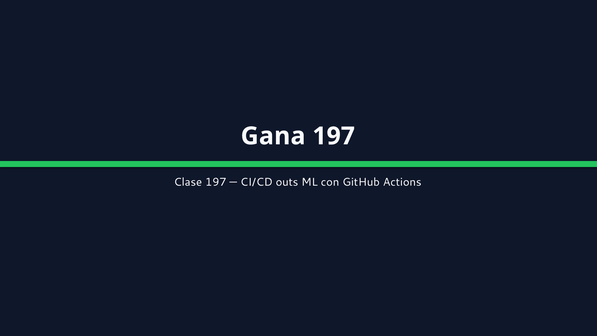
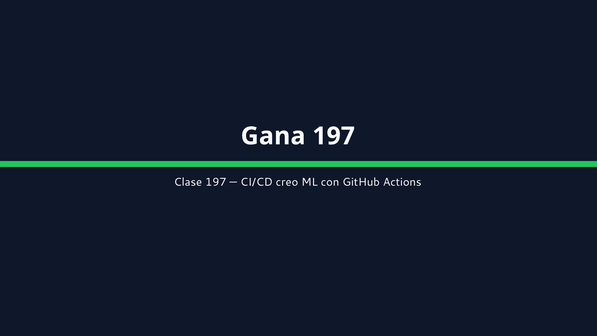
outs: outs -> creo
